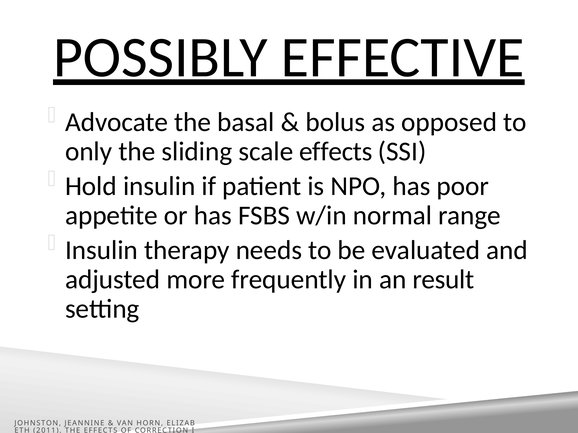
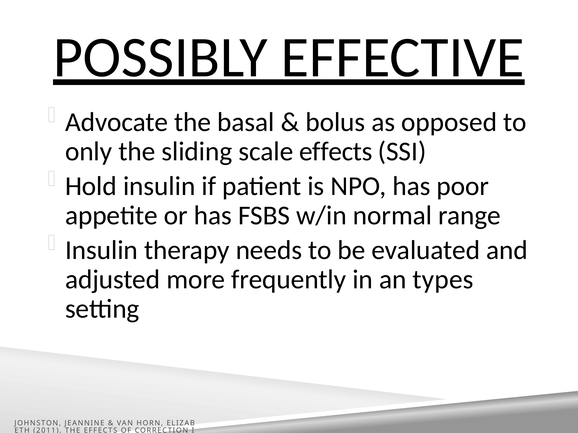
result: result -> types
